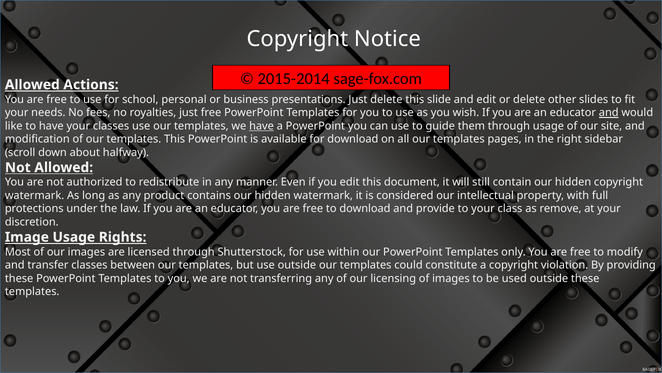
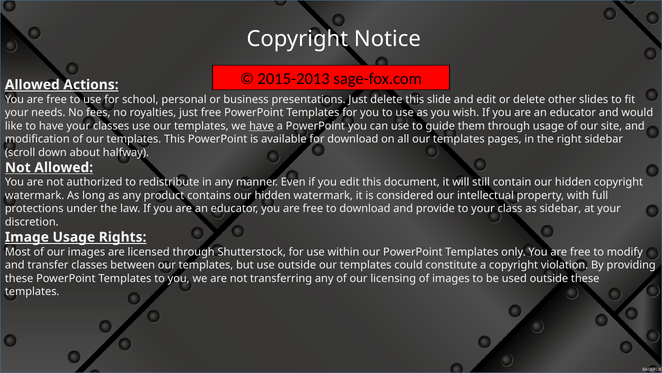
2015-2014: 2015-2014 -> 2015-2013
and at (609, 112) underline: present -> none
as remove: remove -> sidebar
